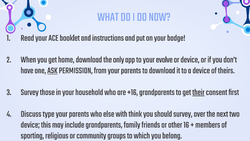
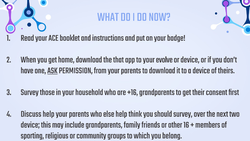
only: only -> that
their underline: present -> none
Discuss type: type -> help
else with: with -> help
